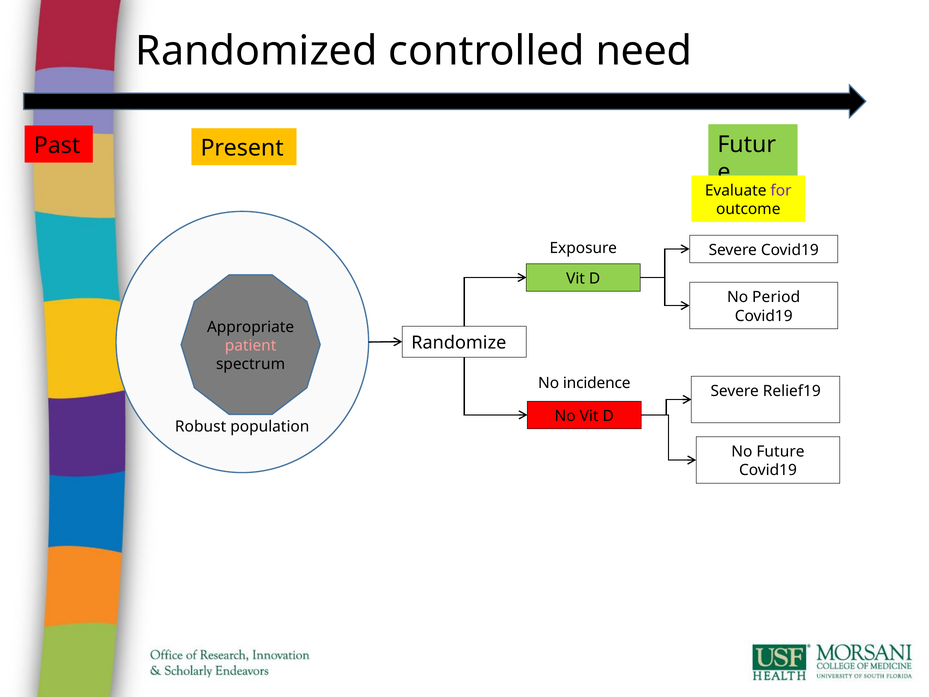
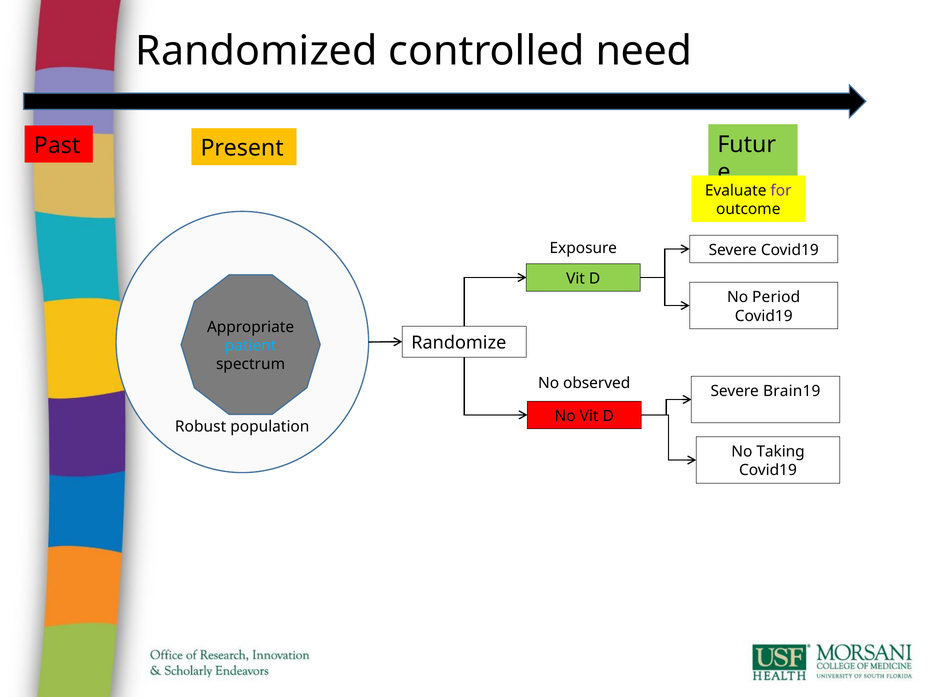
patient colour: pink -> light blue
incidence: incidence -> observed
Relief19: Relief19 -> Brain19
Future: Future -> Taking
